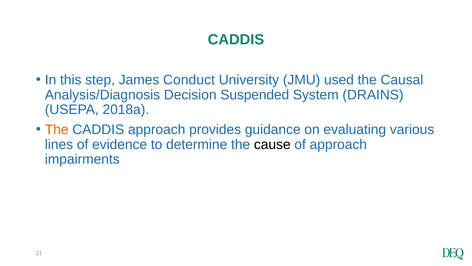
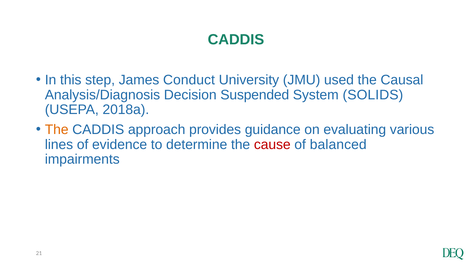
DRAINS: DRAINS -> SOLIDS
cause colour: black -> red
of approach: approach -> balanced
